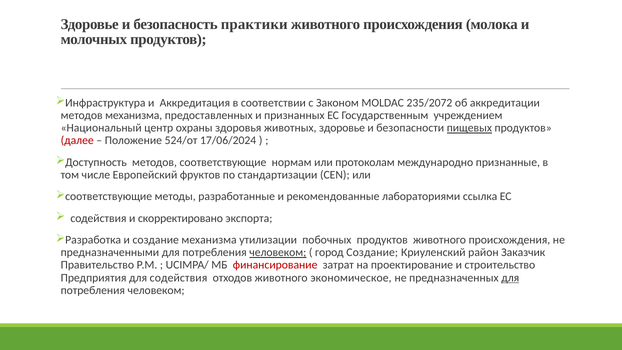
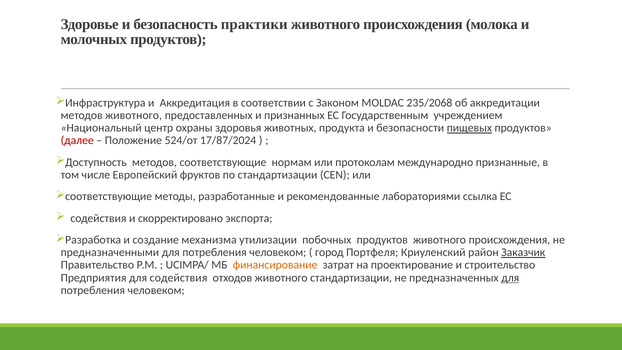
235/2072: 235/2072 -> 235/2068
методов механизма: механизма -> животного
животных здоровье: здоровье -> продукта
17/06/2024: 17/06/2024 -> 17/87/2024
человеком at (278, 252) underline: present -> none
город Создание: Создание -> Портфеля
Заказчик underline: none -> present
финансирование colour: red -> orange
животного экономическое: экономическое -> стандартизации
